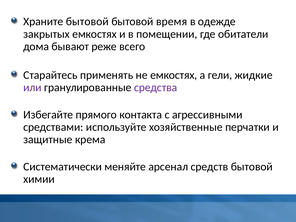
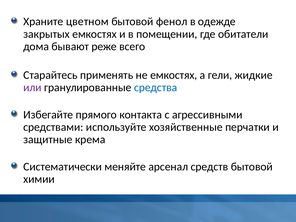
Храните бытовой: бытовой -> цветном
время: время -> фенол
средства colour: purple -> blue
